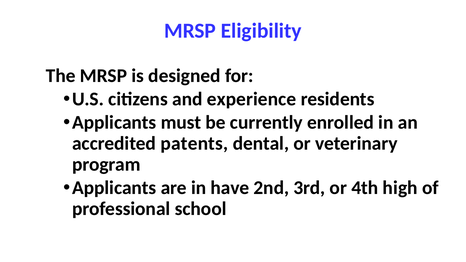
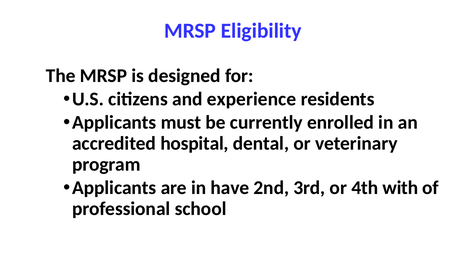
patents: patents -> hospital
high: high -> with
